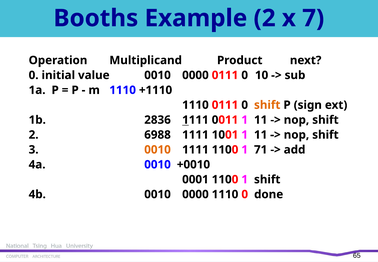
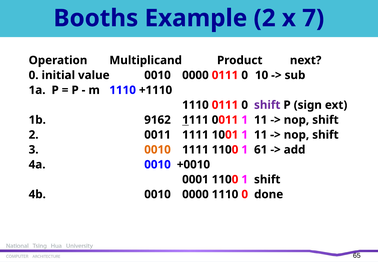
shift at (267, 105) colour: orange -> purple
2836: 2836 -> 9162
2 6988: 6988 -> 0011
71: 71 -> 61
